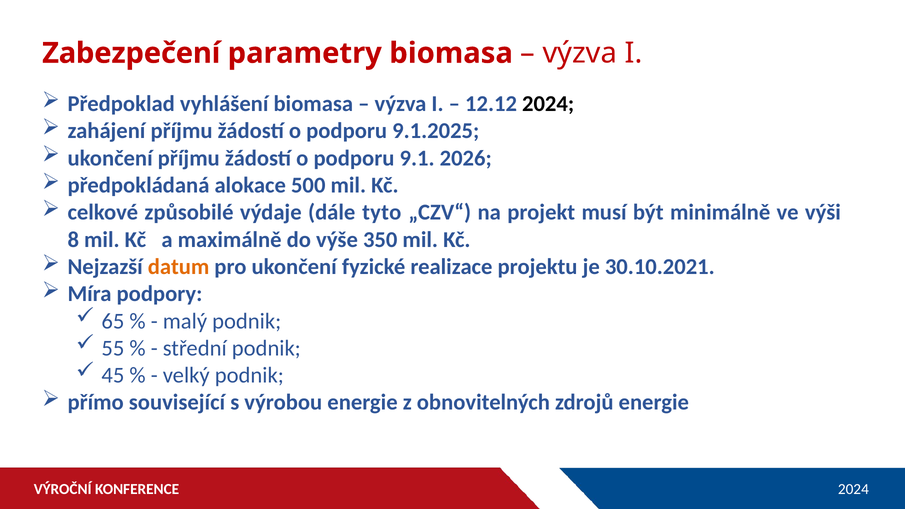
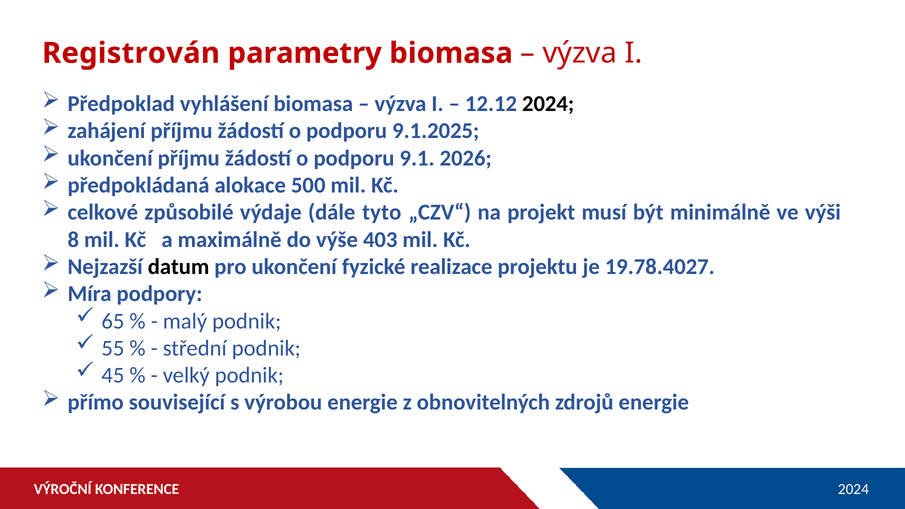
Zabezpečení: Zabezpečení -> Registrován
350: 350 -> 403
datum colour: orange -> black
30.10.2021: 30.10.2021 -> 19.78.4027
